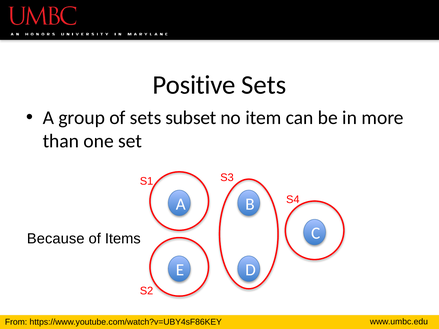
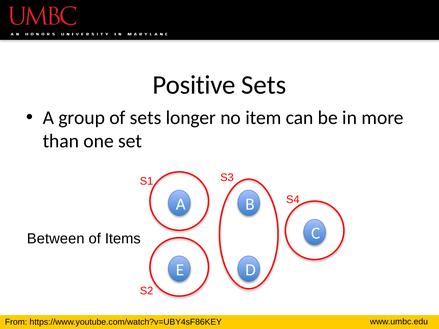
subset: subset -> longer
Because: Because -> Between
